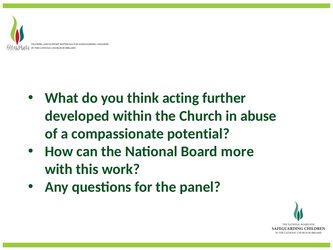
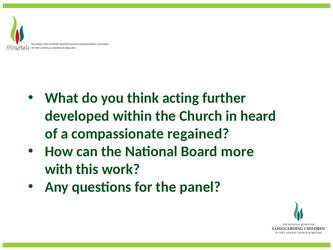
abuse: abuse -> heard
potential: potential -> regained
